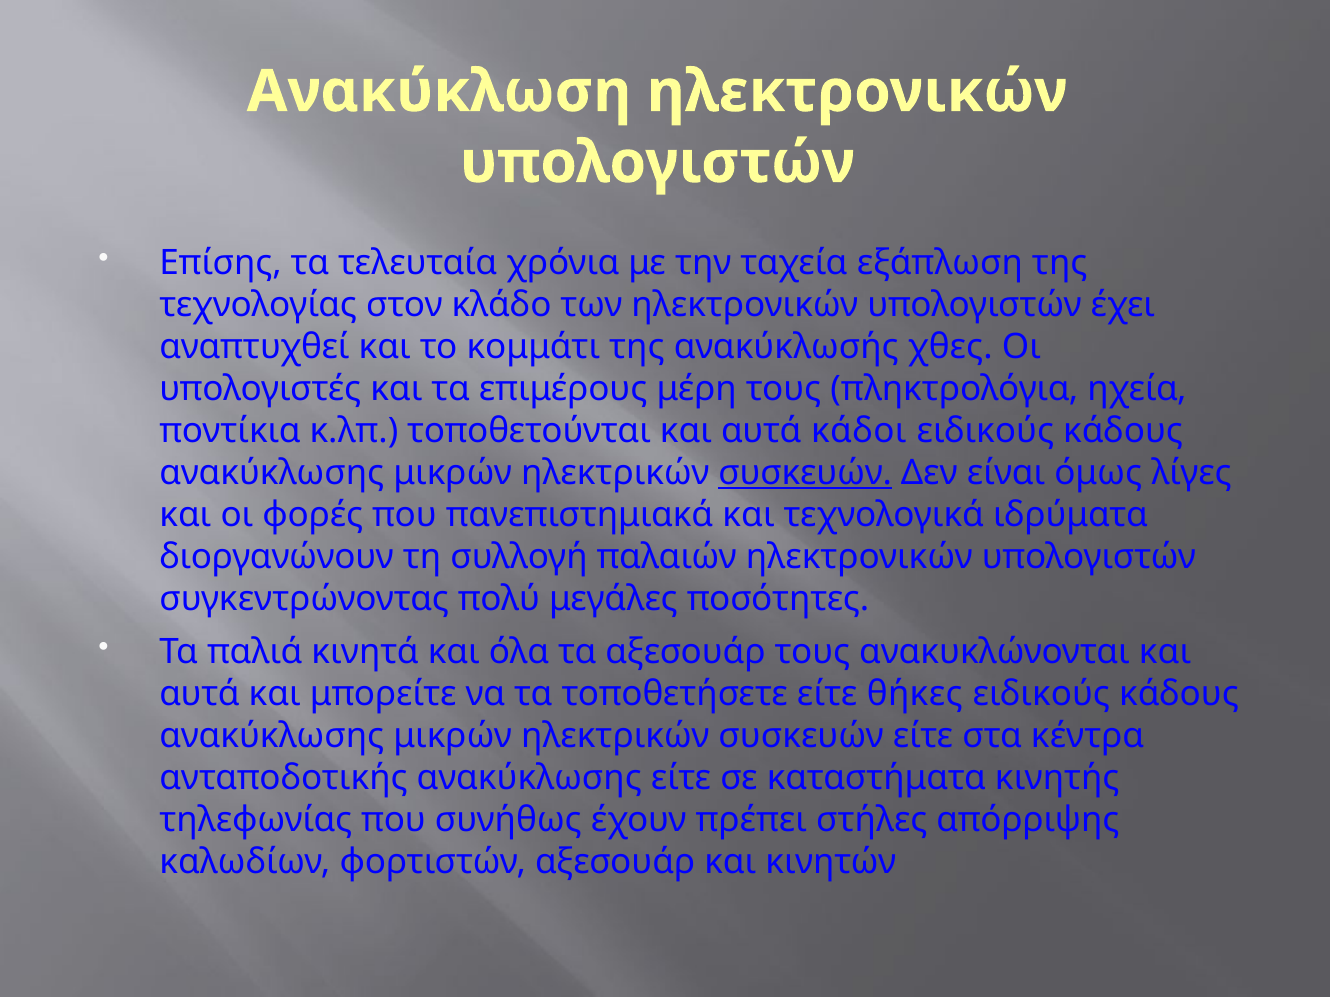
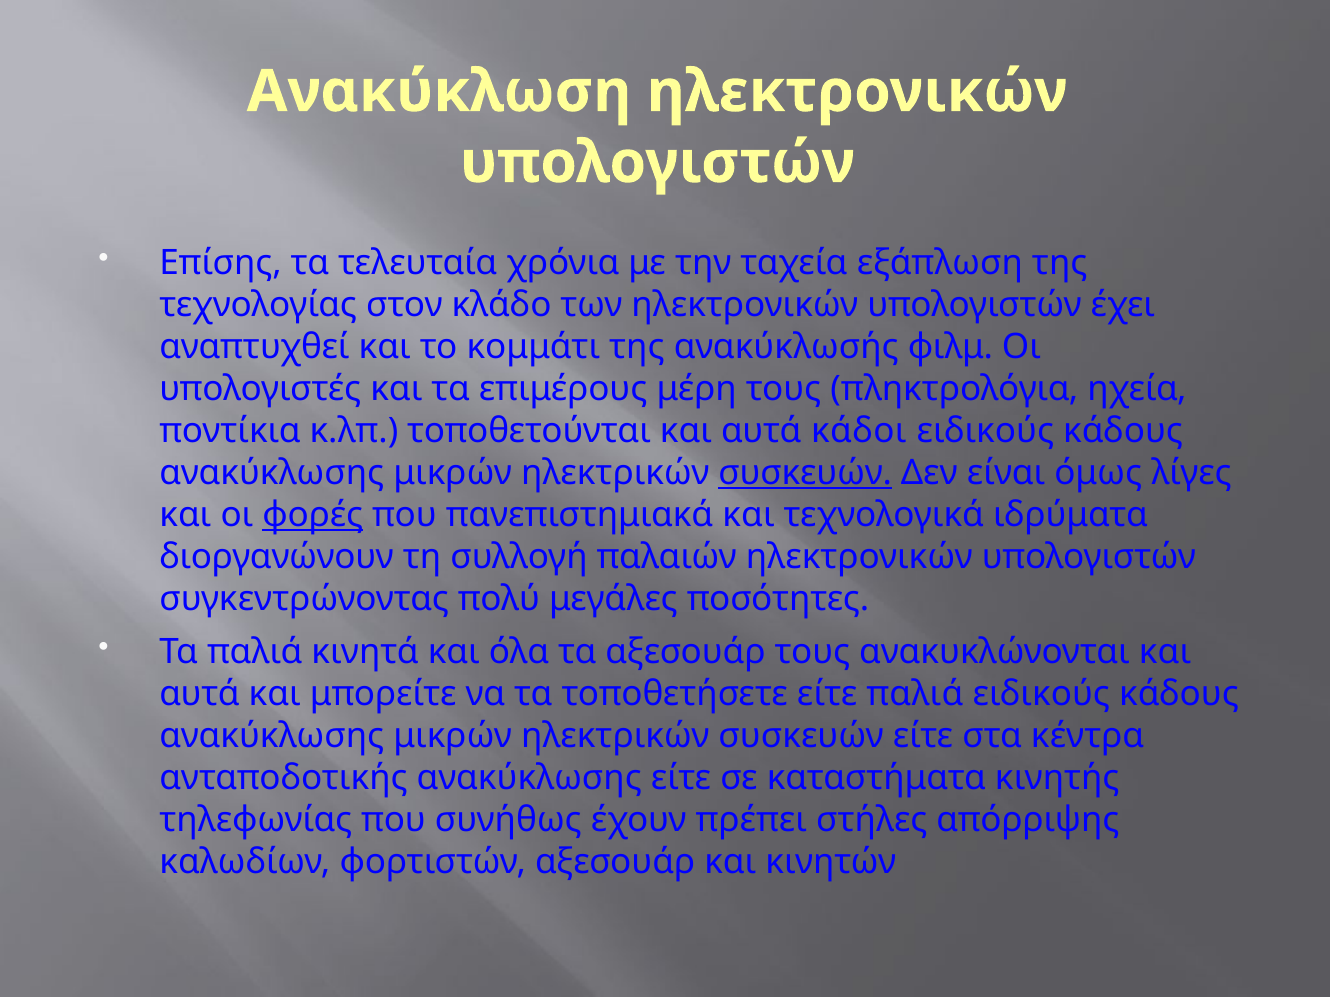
χθες: χθες -> φιλμ
φορές underline: none -> present
είτε θήκες: θήκες -> παλιά
